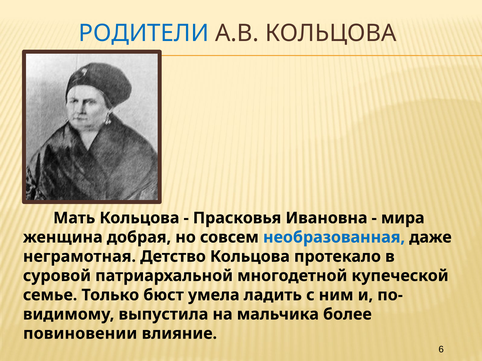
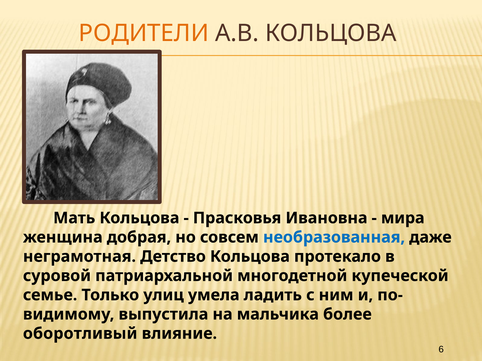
РОДИТЕЛИ colour: blue -> orange
бюст: бюст -> улиц
повиновении: повиновении -> оборотливый
